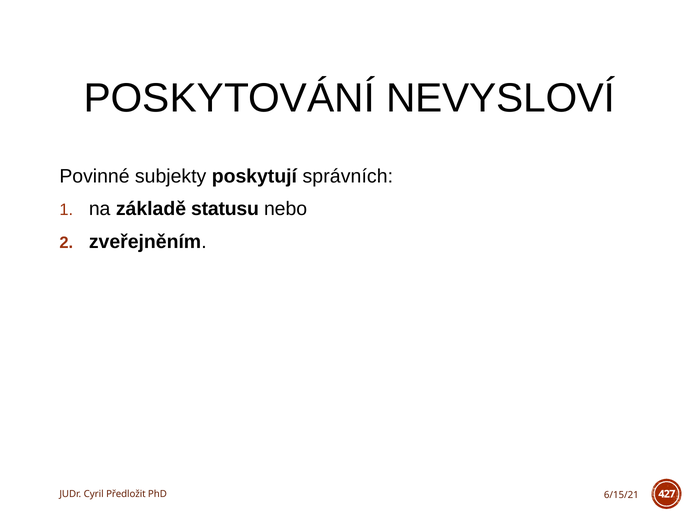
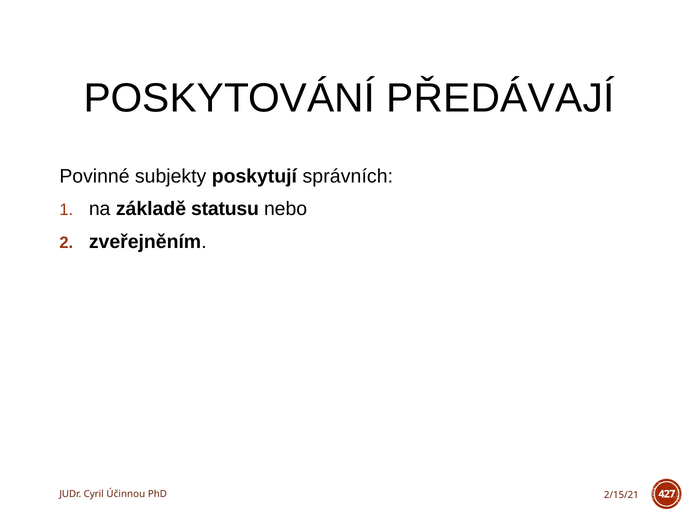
NEVYSLOVÍ: NEVYSLOVÍ -> PŘEDÁVAJÍ
Předložit: Předložit -> Účinnou
6/15/21: 6/15/21 -> 2/15/21
